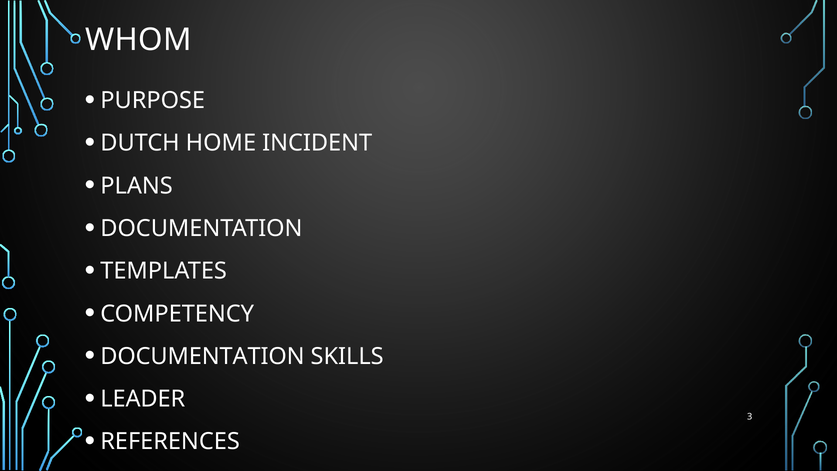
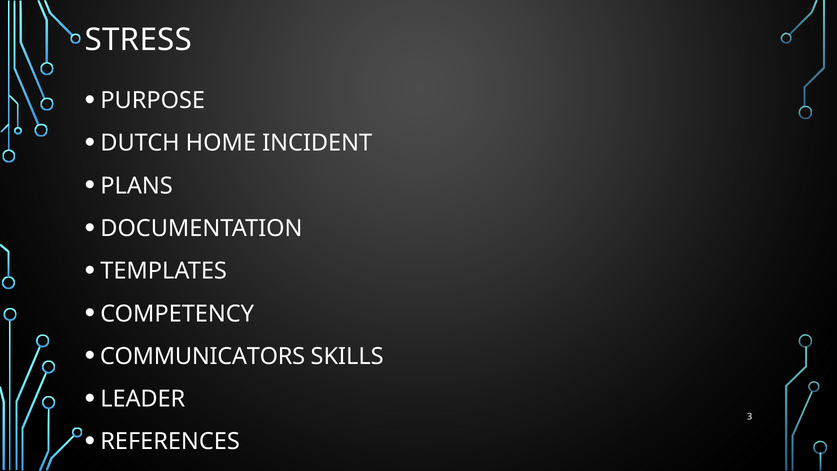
WHOM: WHOM -> STRESS
DOCUMENTATION at (202, 356): DOCUMENTATION -> COMMUNICATORS
